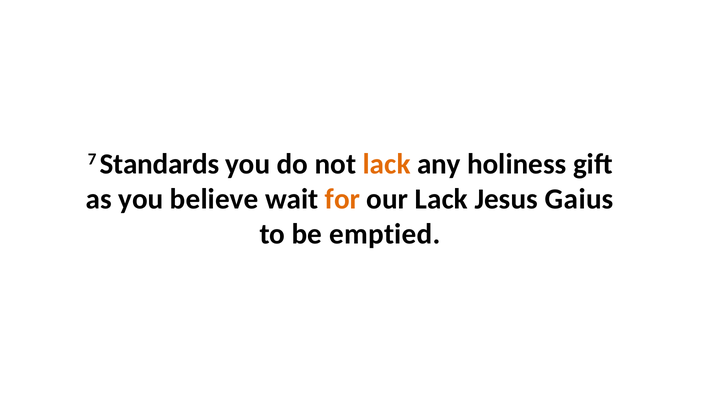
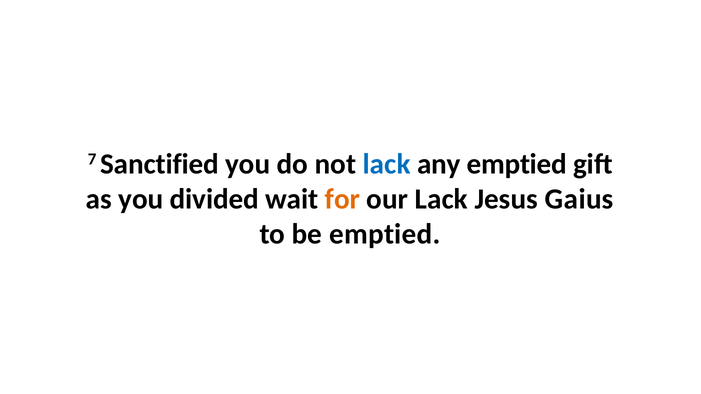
Standards: Standards -> Sanctified
lack at (387, 164) colour: orange -> blue
any holiness: holiness -> emptied
believe: believe -> divided
